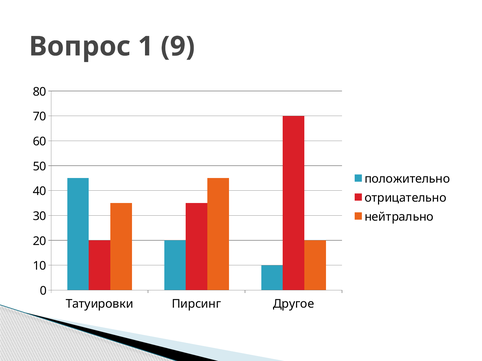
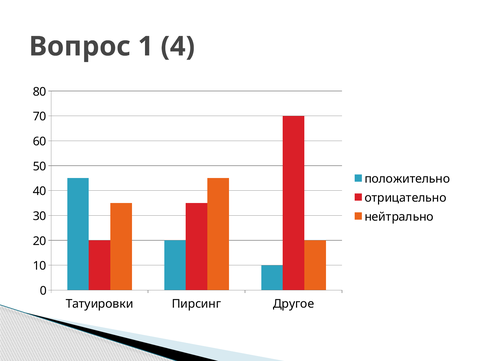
9: 9 -> 4
